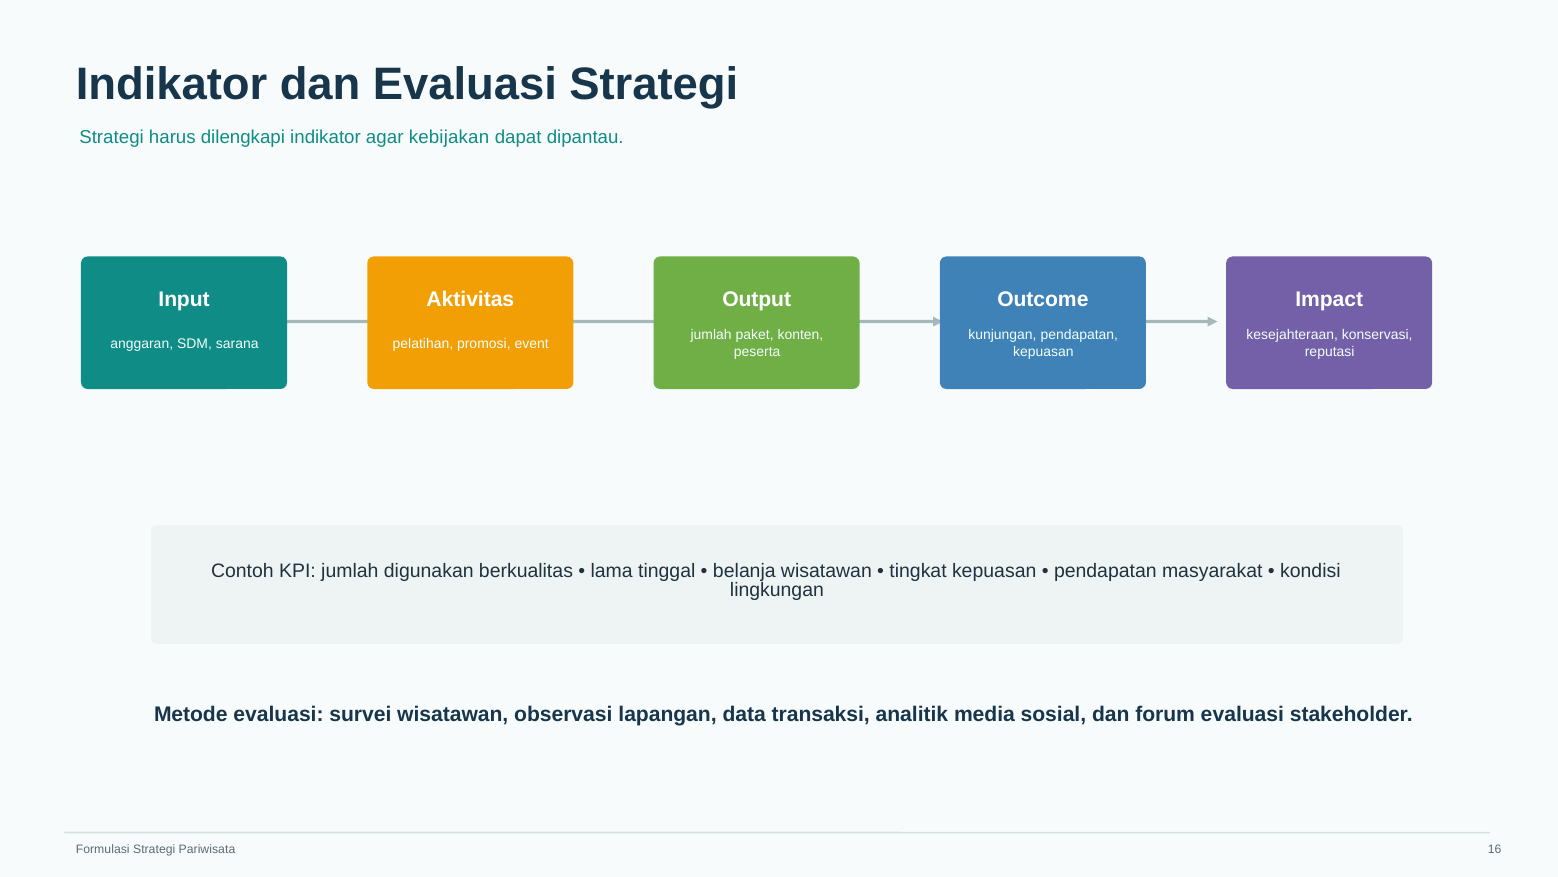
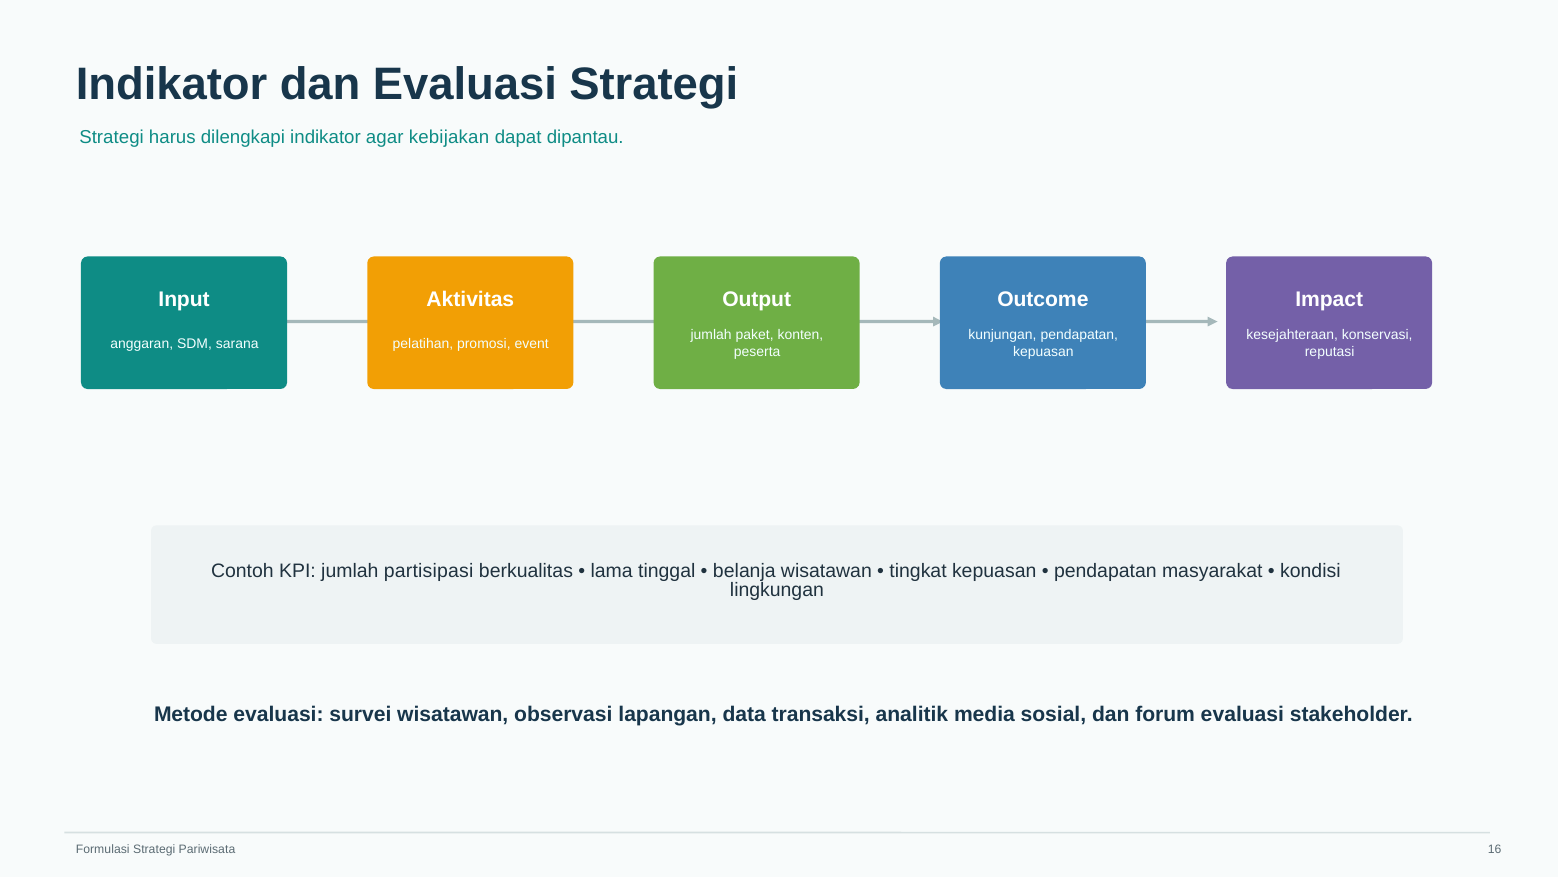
digunakan: digunakan -> partisipasi
